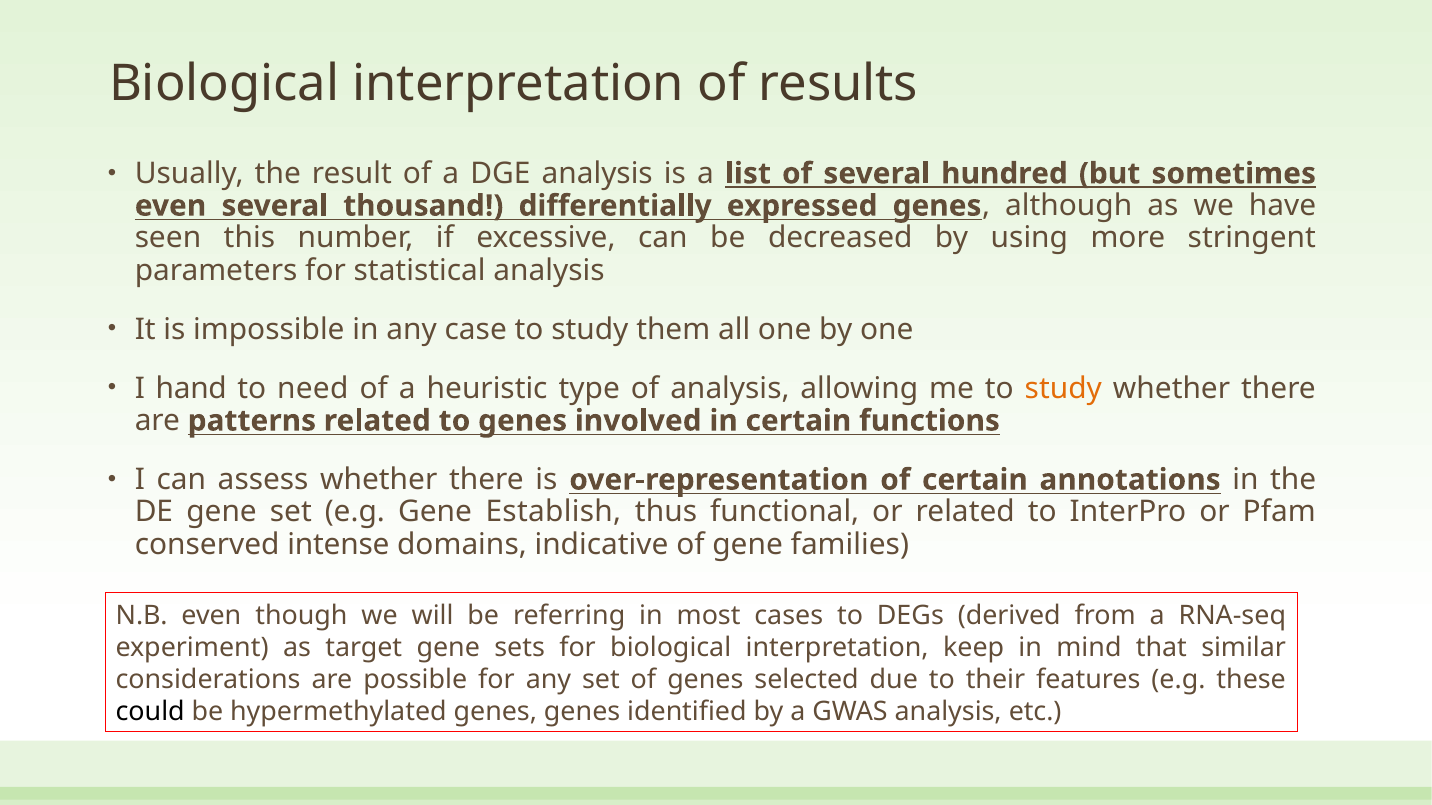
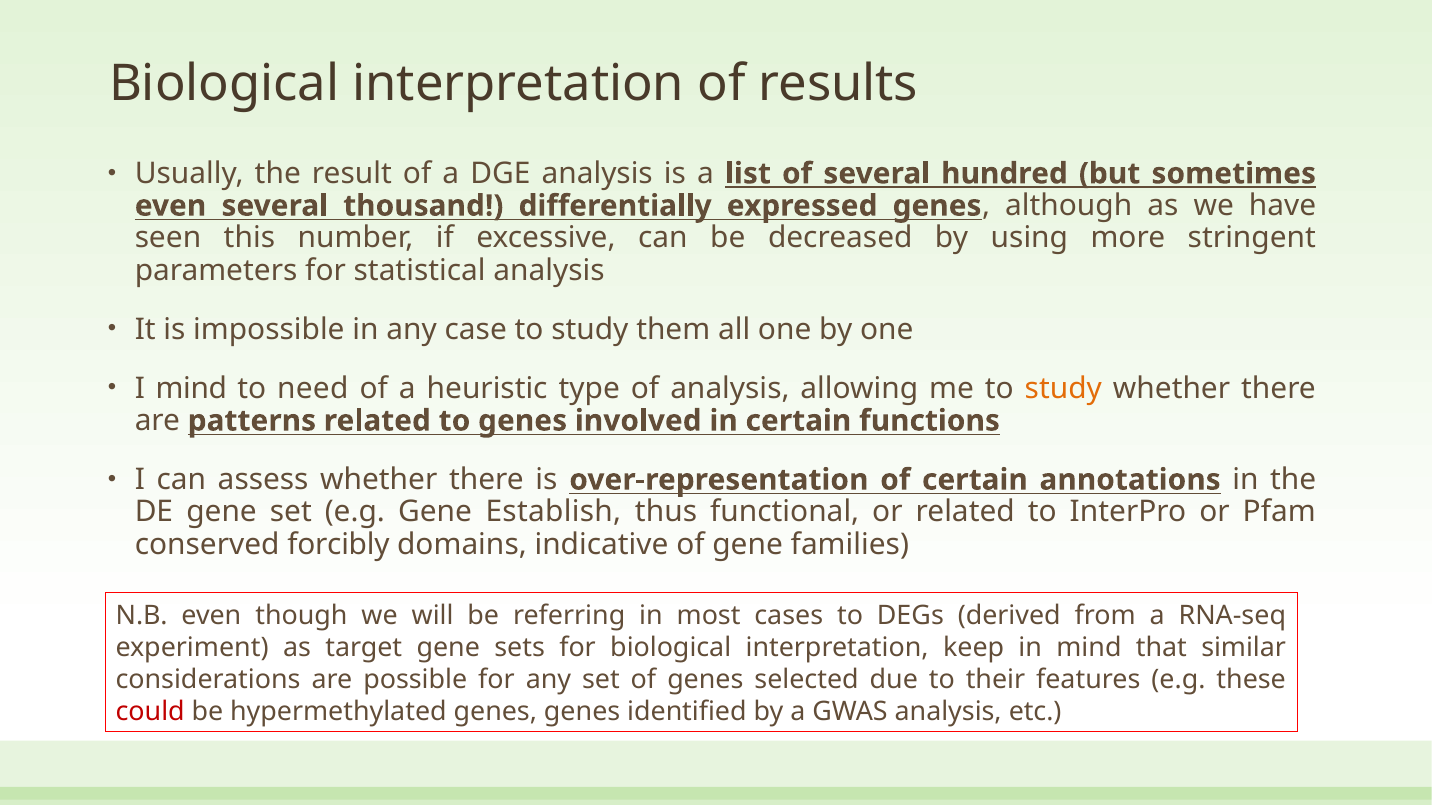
I hand: hand -> mind
intense: intense -> forcibly
could colour: black -> red
